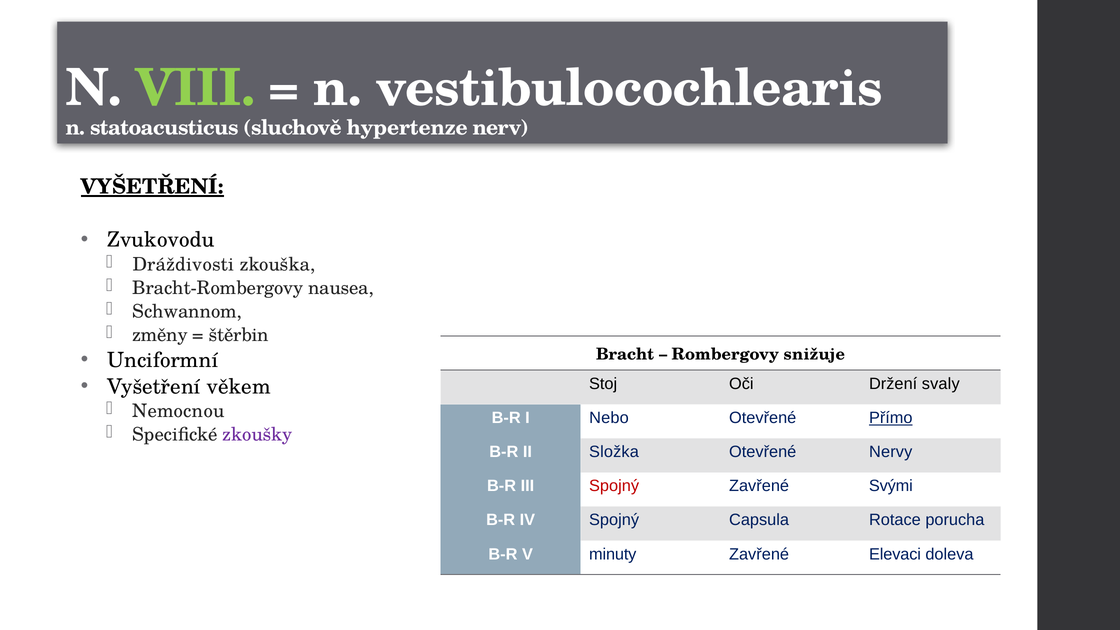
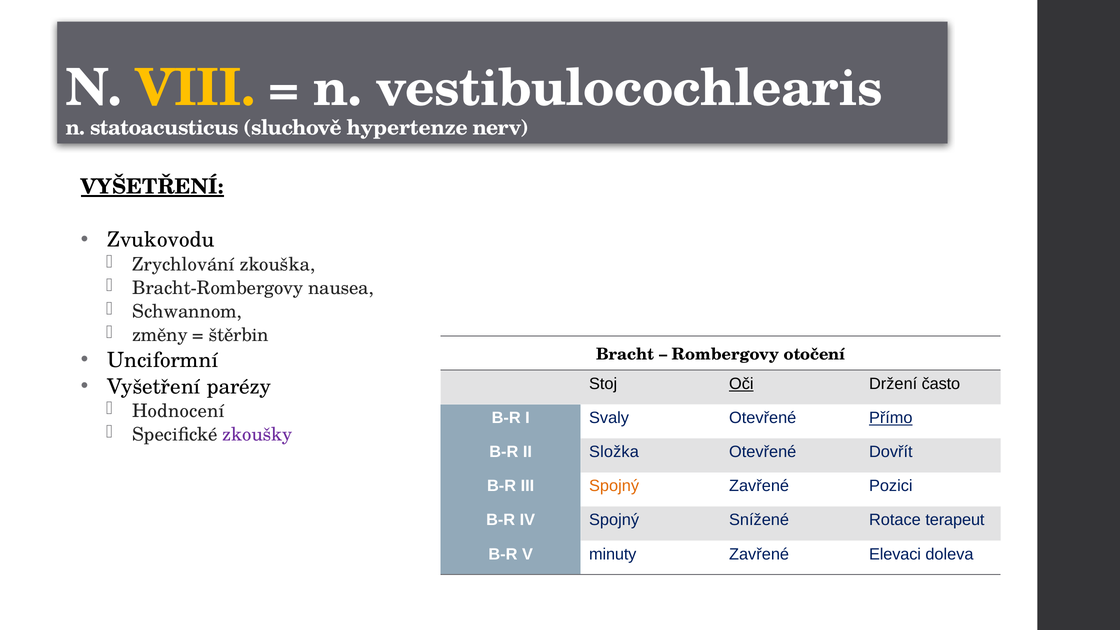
VIII colour: light green -> yellow
Dráždivosti: Dráždivosti -> Zrychlování
snižuje: snižuje -> otočení
věkem: věkem -> parézy
Oči underline: none -> present
svaly: svaly -> často
Nemocnou: Nemocnou -> Hodnocení
Nebo: Nebo -> Svaly
Nervy: Nervy -> Dovřít
Spojný at (614, 486) colour: red -> orange
Svými: Svými -> Pozici
Capsula: Capsula -> Snížené
porucha: porucha -> terapeut
